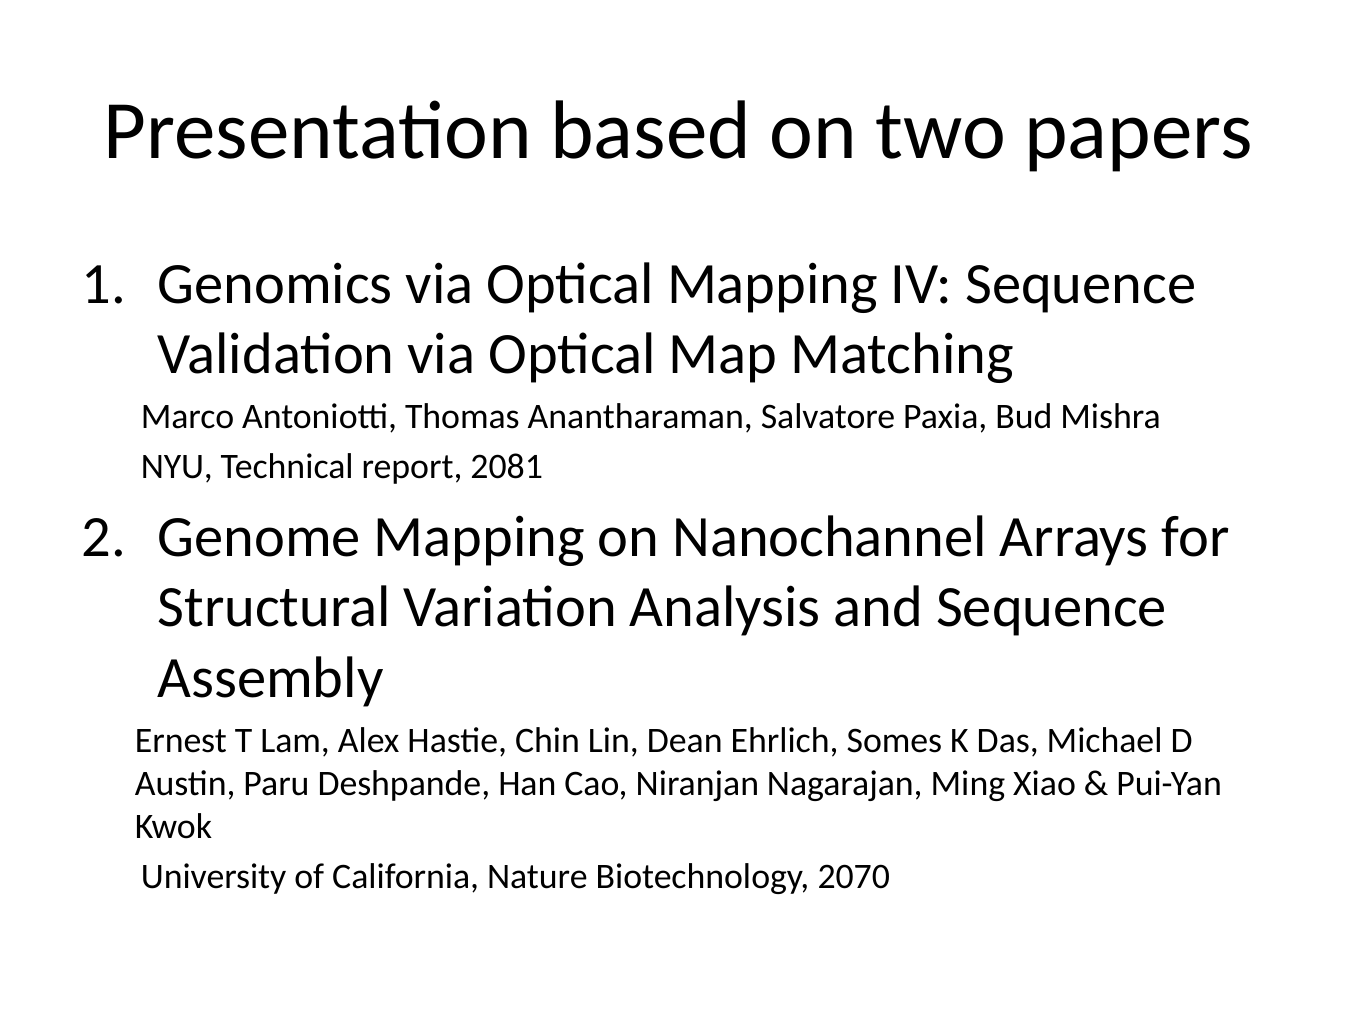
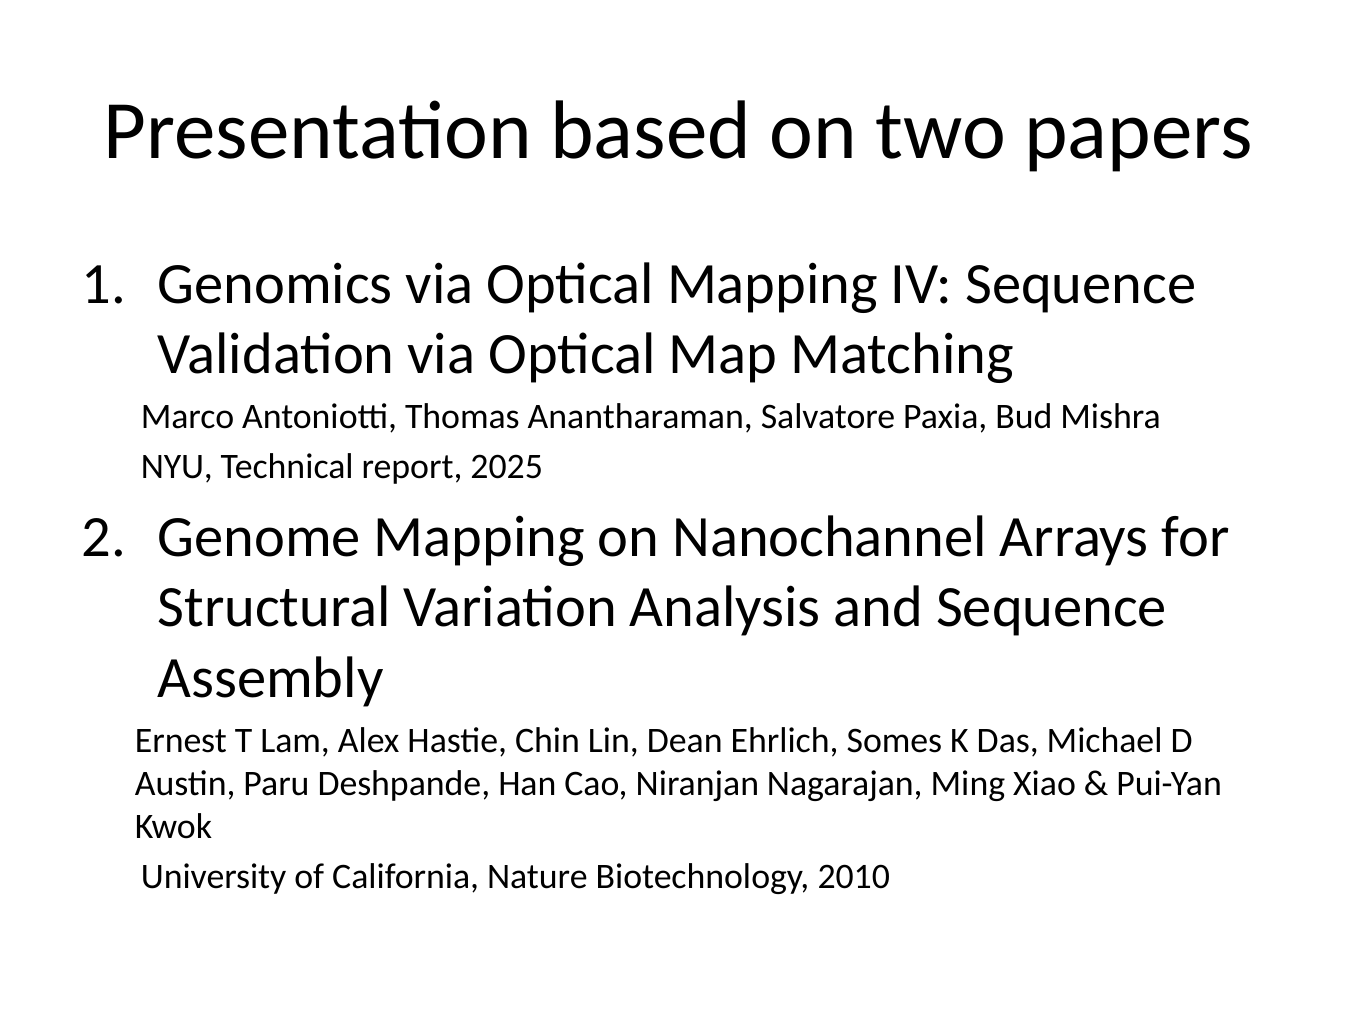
2081: 2081 -> 2025
2070: 2070 -> 2010
